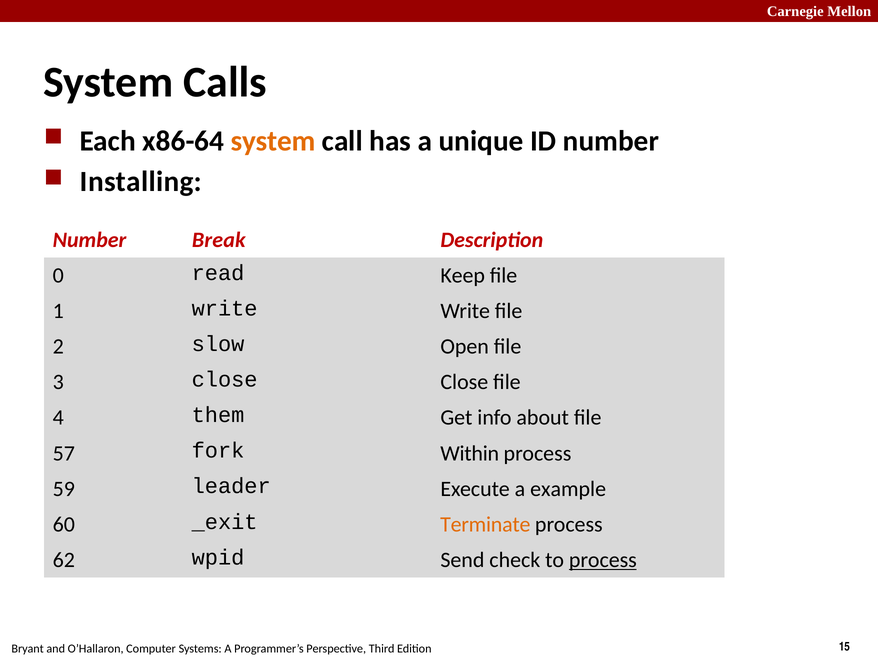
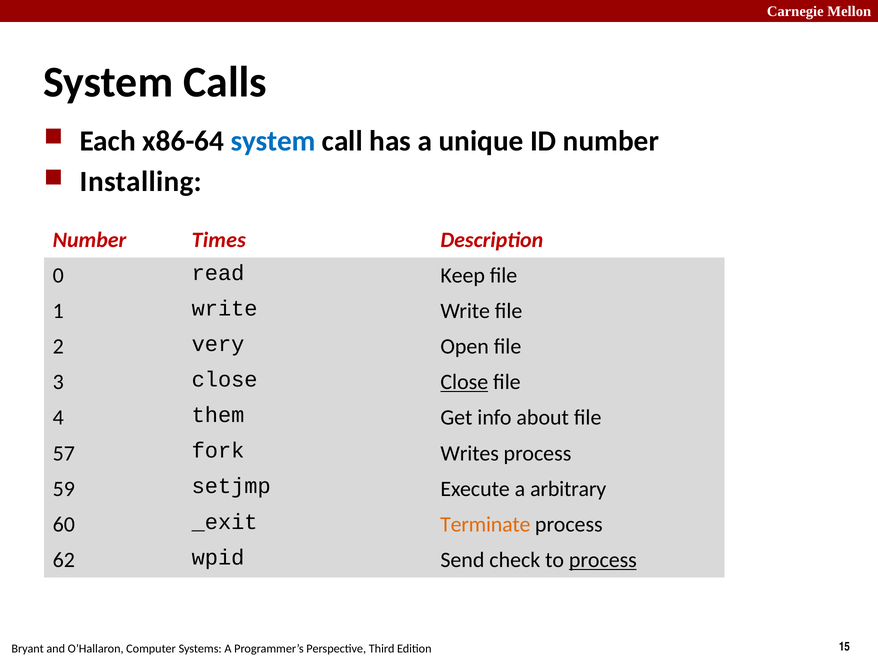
system at (273, 141) colour: orange -> blue
Break: Break -> Times
slow: slow -> very
Close at (464, 382) underline: none -> present
Within: Within -> Writes
leader: leader -> setjmp
example: example -> arbitrary
